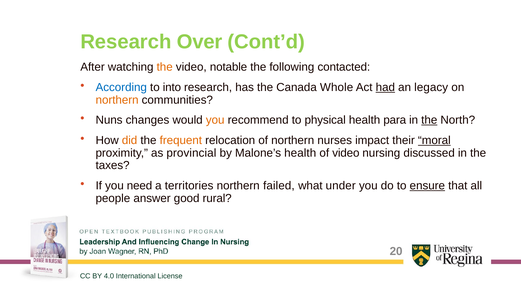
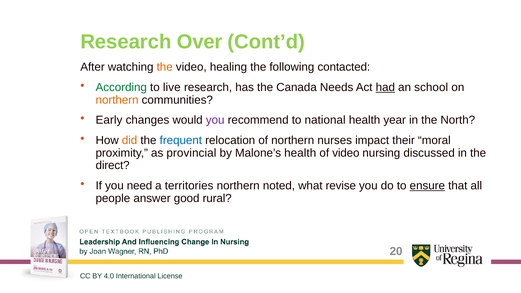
notable: notable -> healing
According colour: blue -> green
into: into -> live
Whole: Whole -> Needs
legacy: legacy -> school
Nuns: Nuns -> Early
you at (215, 120) colour: orange -> purple
physical: physical -> national
para: para -> year
the at (429, 120) underline: present -> none
frequent colour: orange -> blue
moral underline: present -> none
taxes: taxes -> direct
failed: failed -> noted
under: under -> revise
